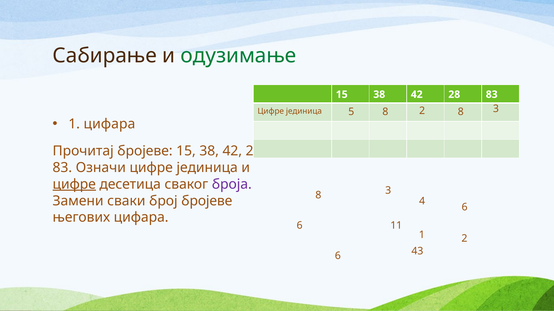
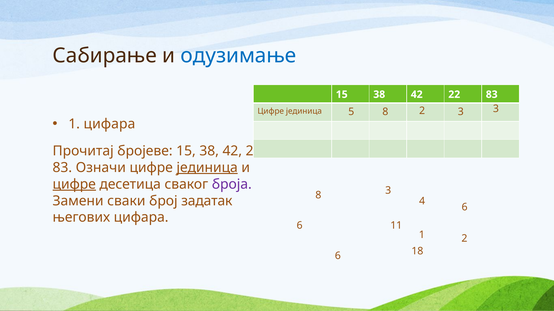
одузимање colour: green -> blue
28: 28 -> 22
2 8: 8 -> 3
јединица at (207, 168) underline: none -> present
број бројеве: бројеве -> задатак
43: 43 -> 18
